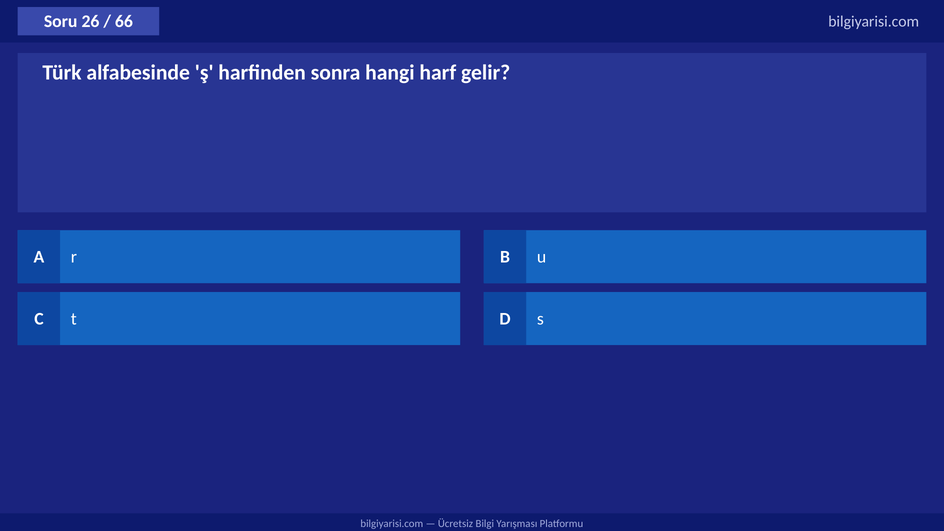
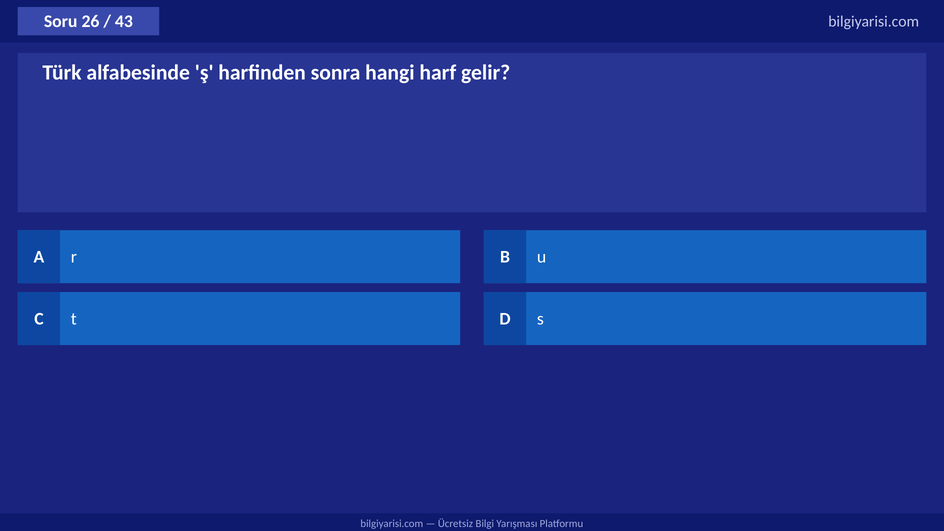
66: 66 -> 43
